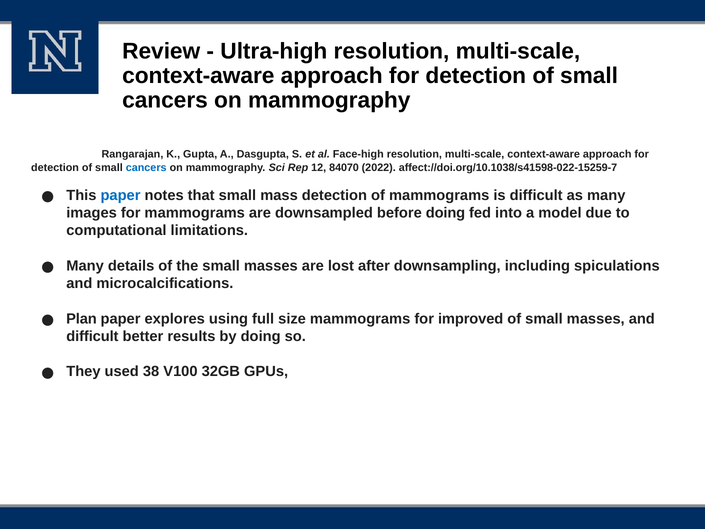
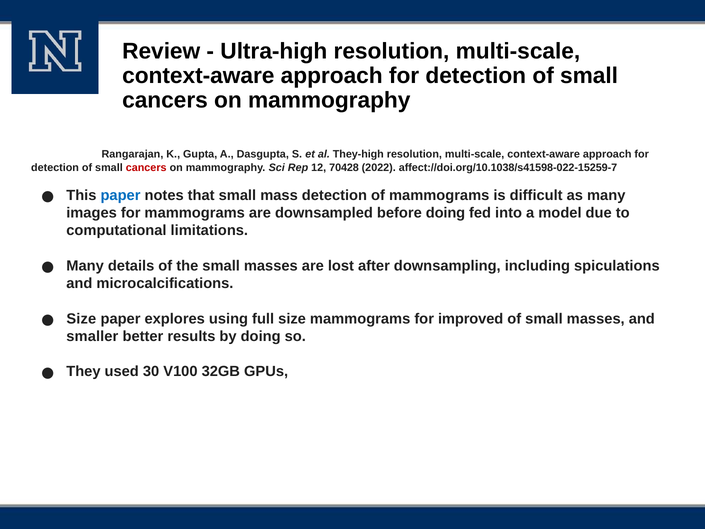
Face-high: Face-high -> They-high
cancers at (146, 168) colour: blue -> red
84070: 84070 -> 70428
Plan at (81, 319): Plan -> Size
difficult at (92, 336): difficult -> smaller
38: 38 -> 30
